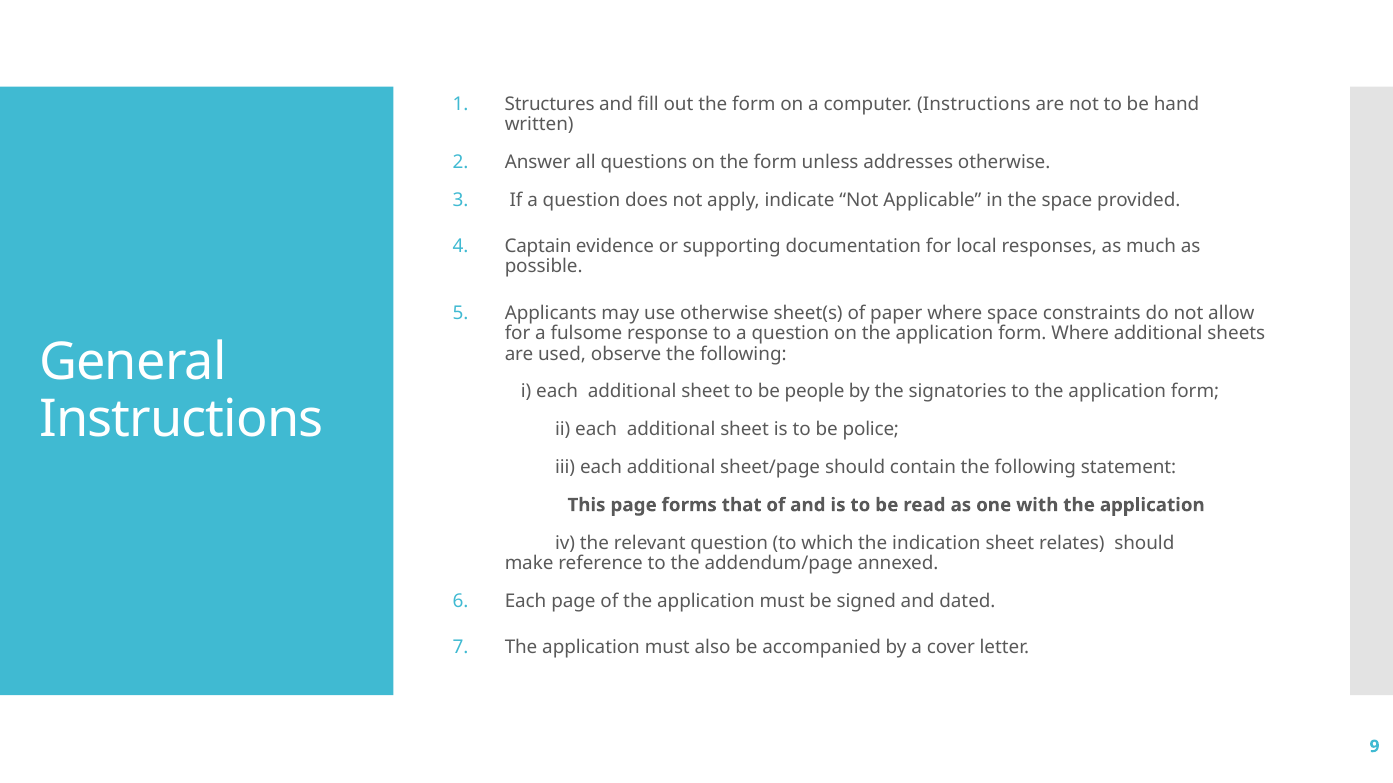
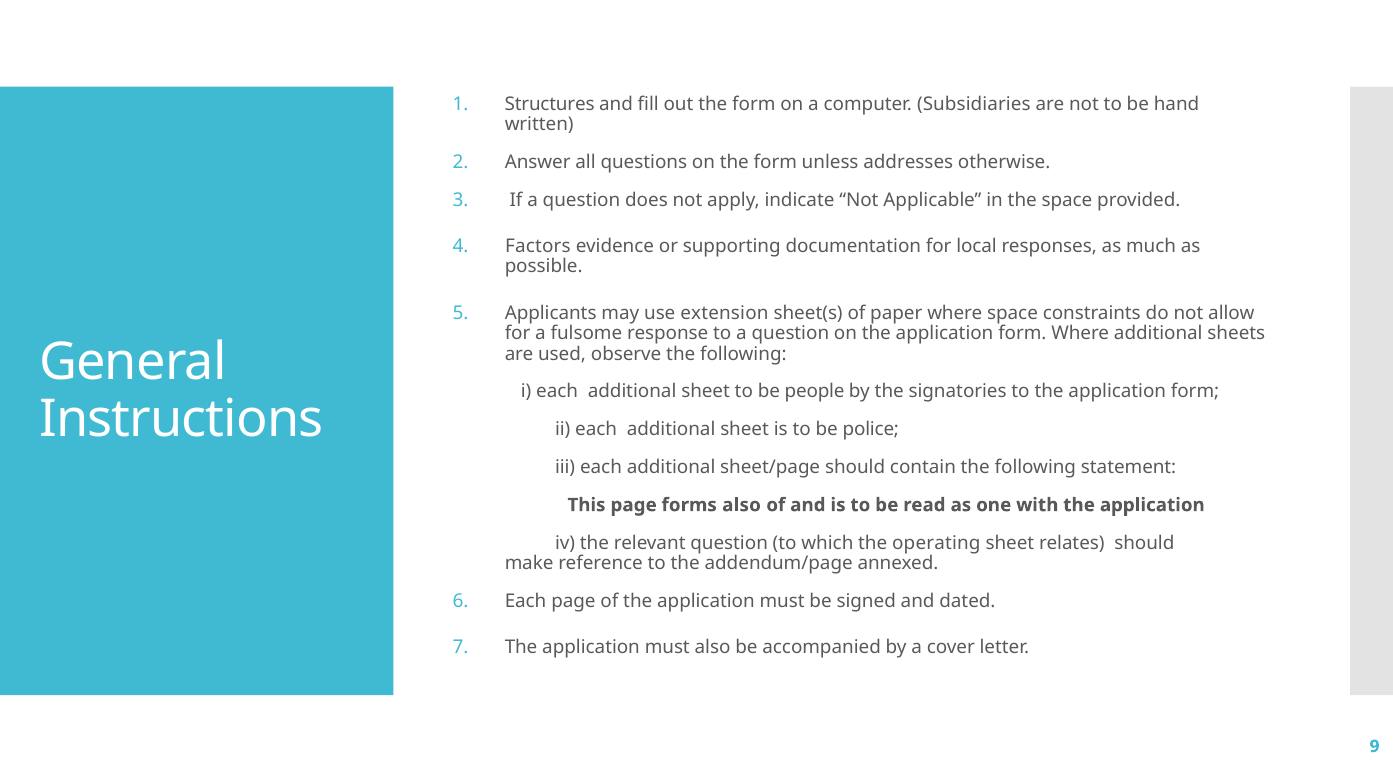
computer Instructions: Instructions -> Subsidiaries
Captain: Captain -> Factors
use otherwise: otherwise -> extension
forms that: that -> also
indication: indication -> operating
